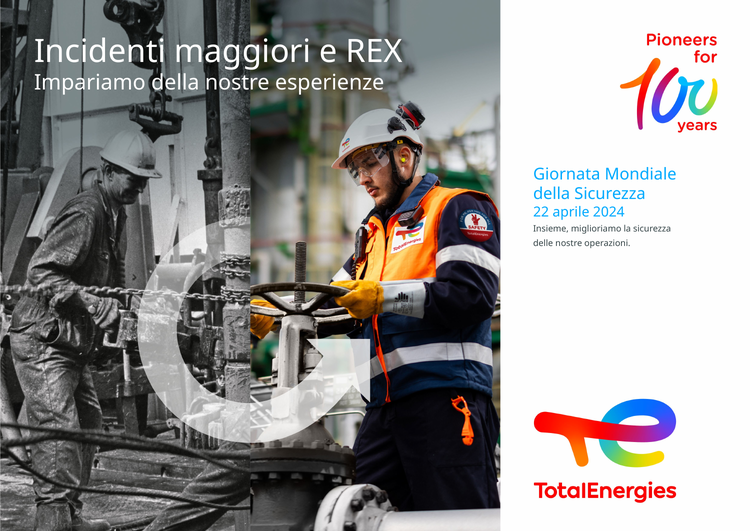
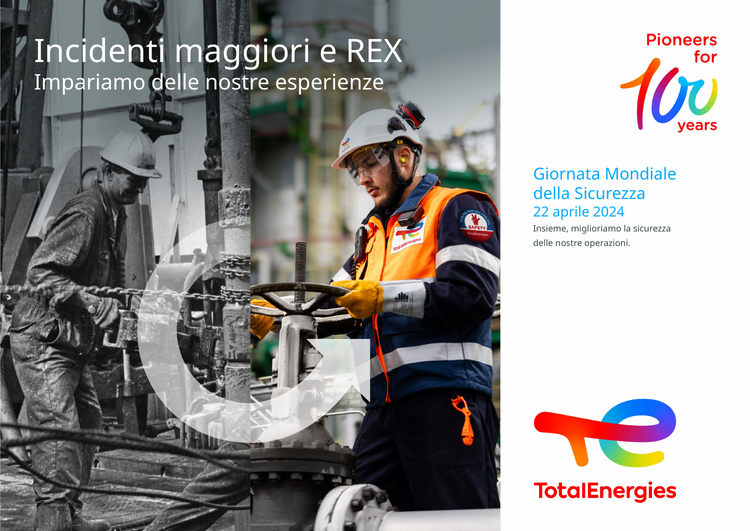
Impariamo della: della -> delle
